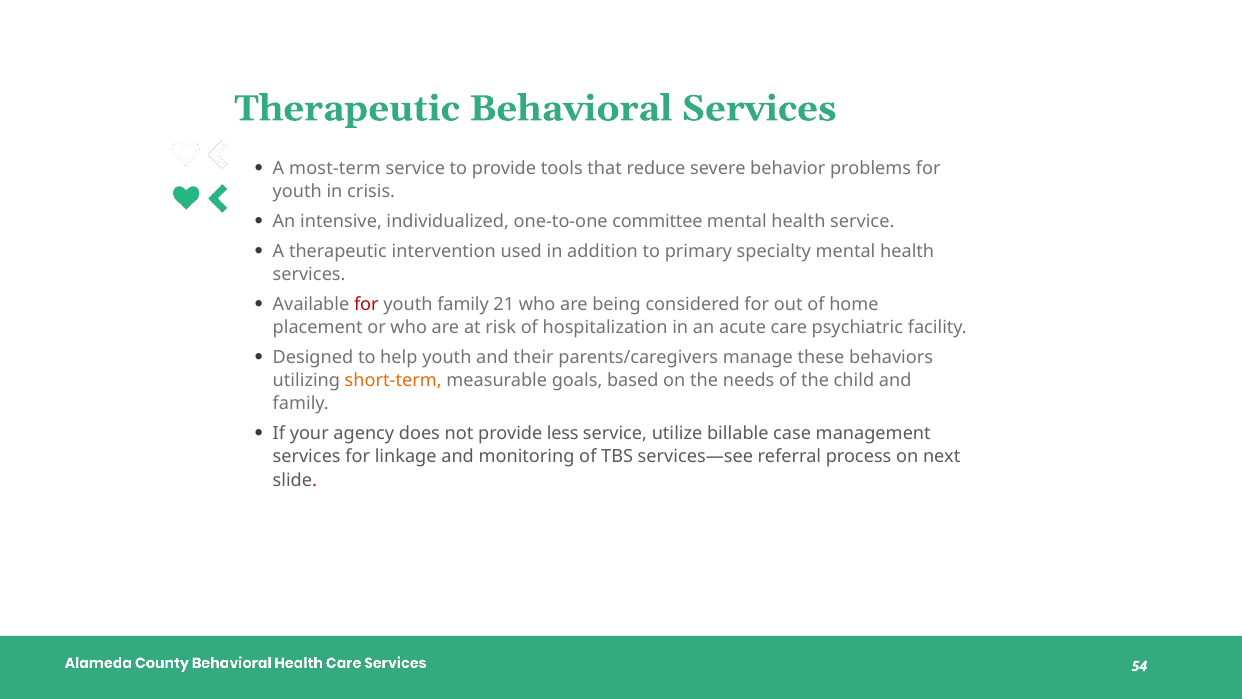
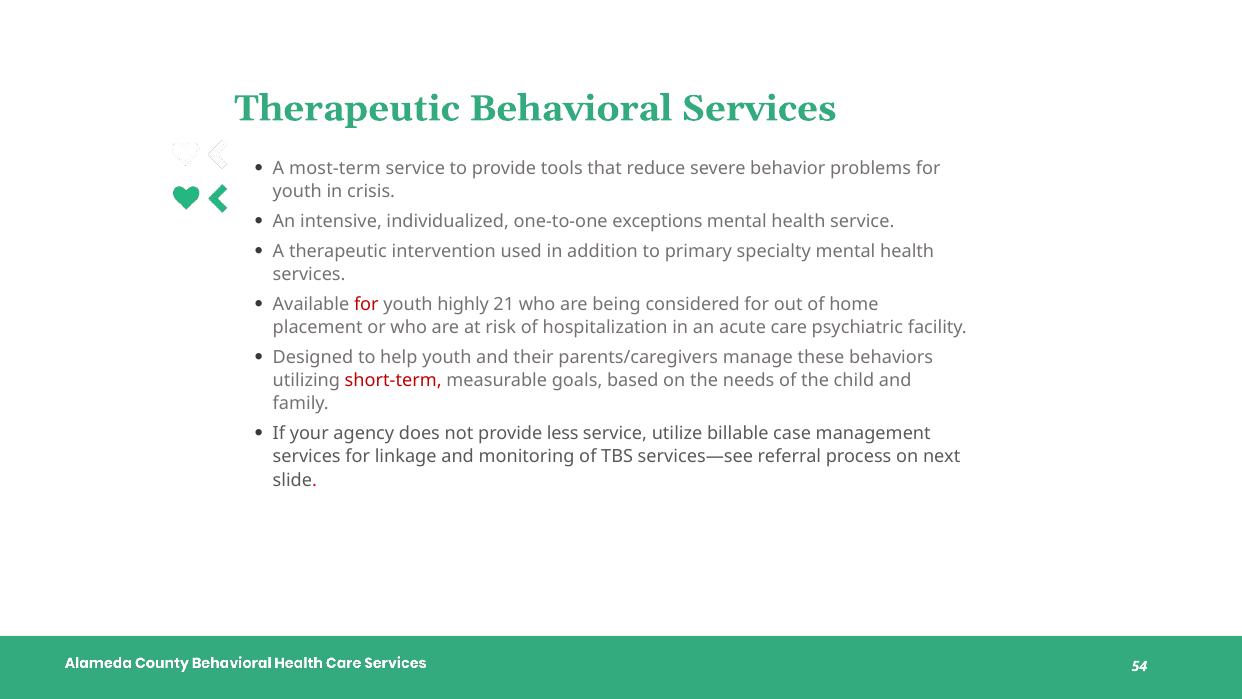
committee: committee -> exceptions
youth family: family -> highly
short-term colour: orange -> red
